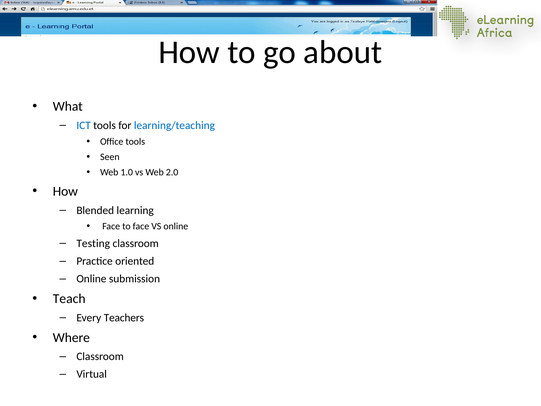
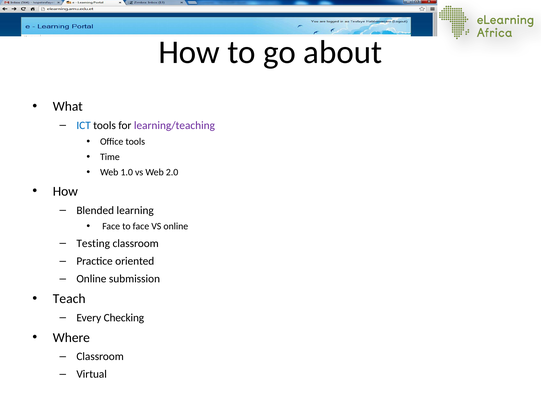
learning/teaching colour: blue -> purple
Seen: Seen -> Time
Teachers: Teachers -> Checking
